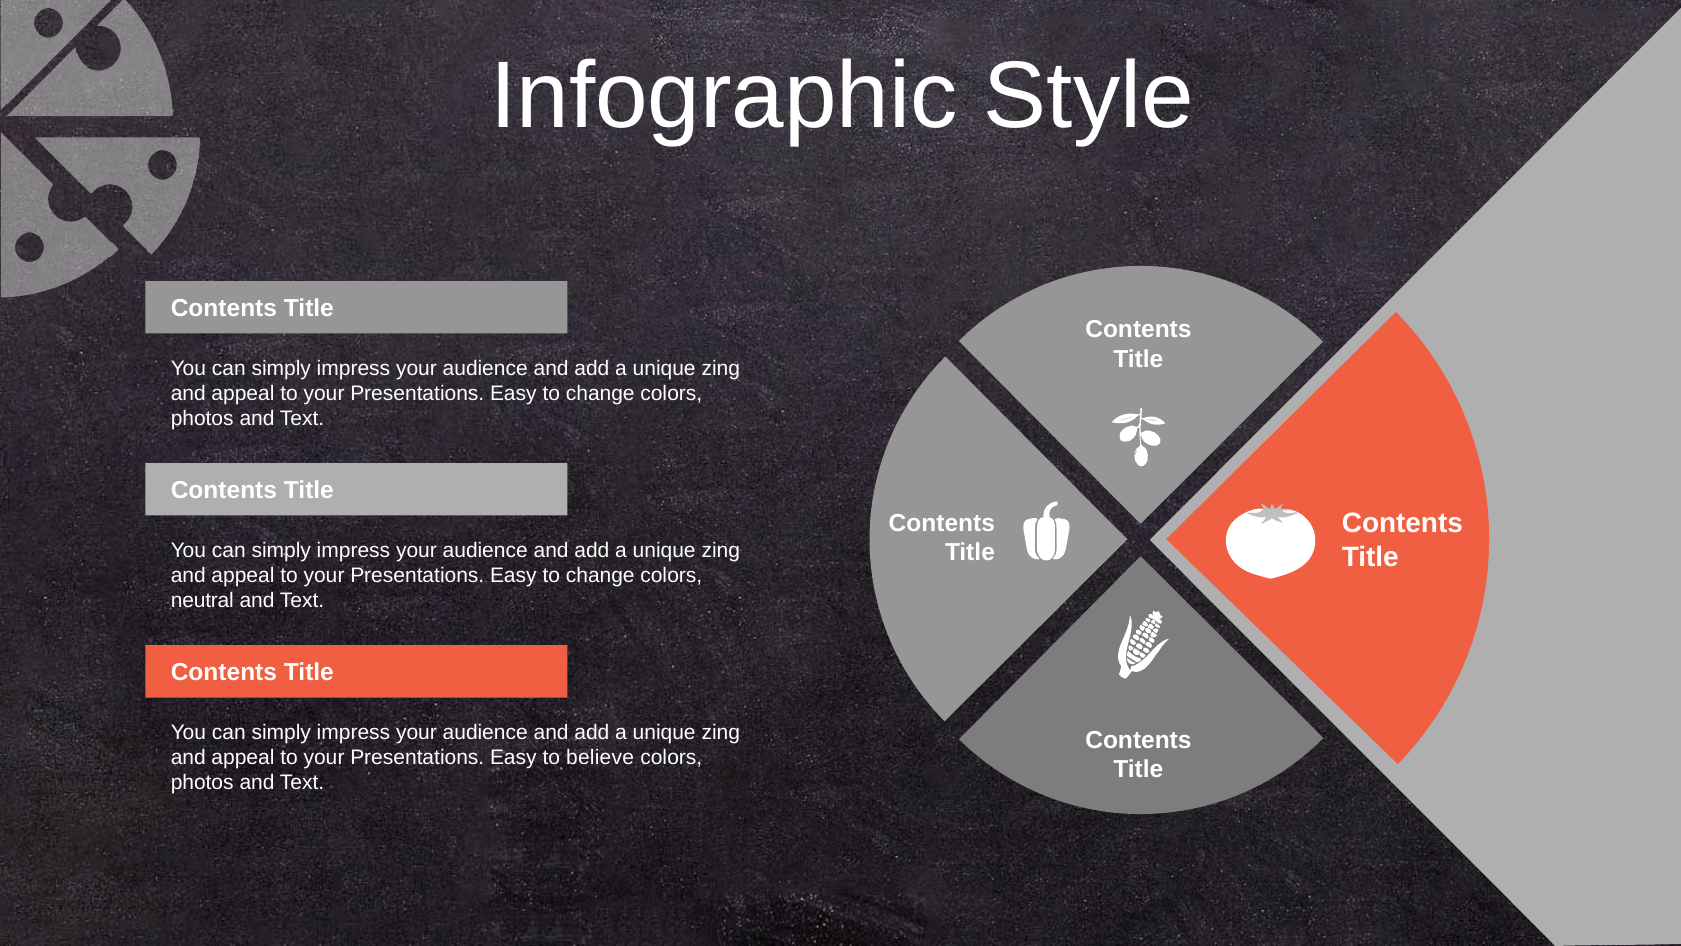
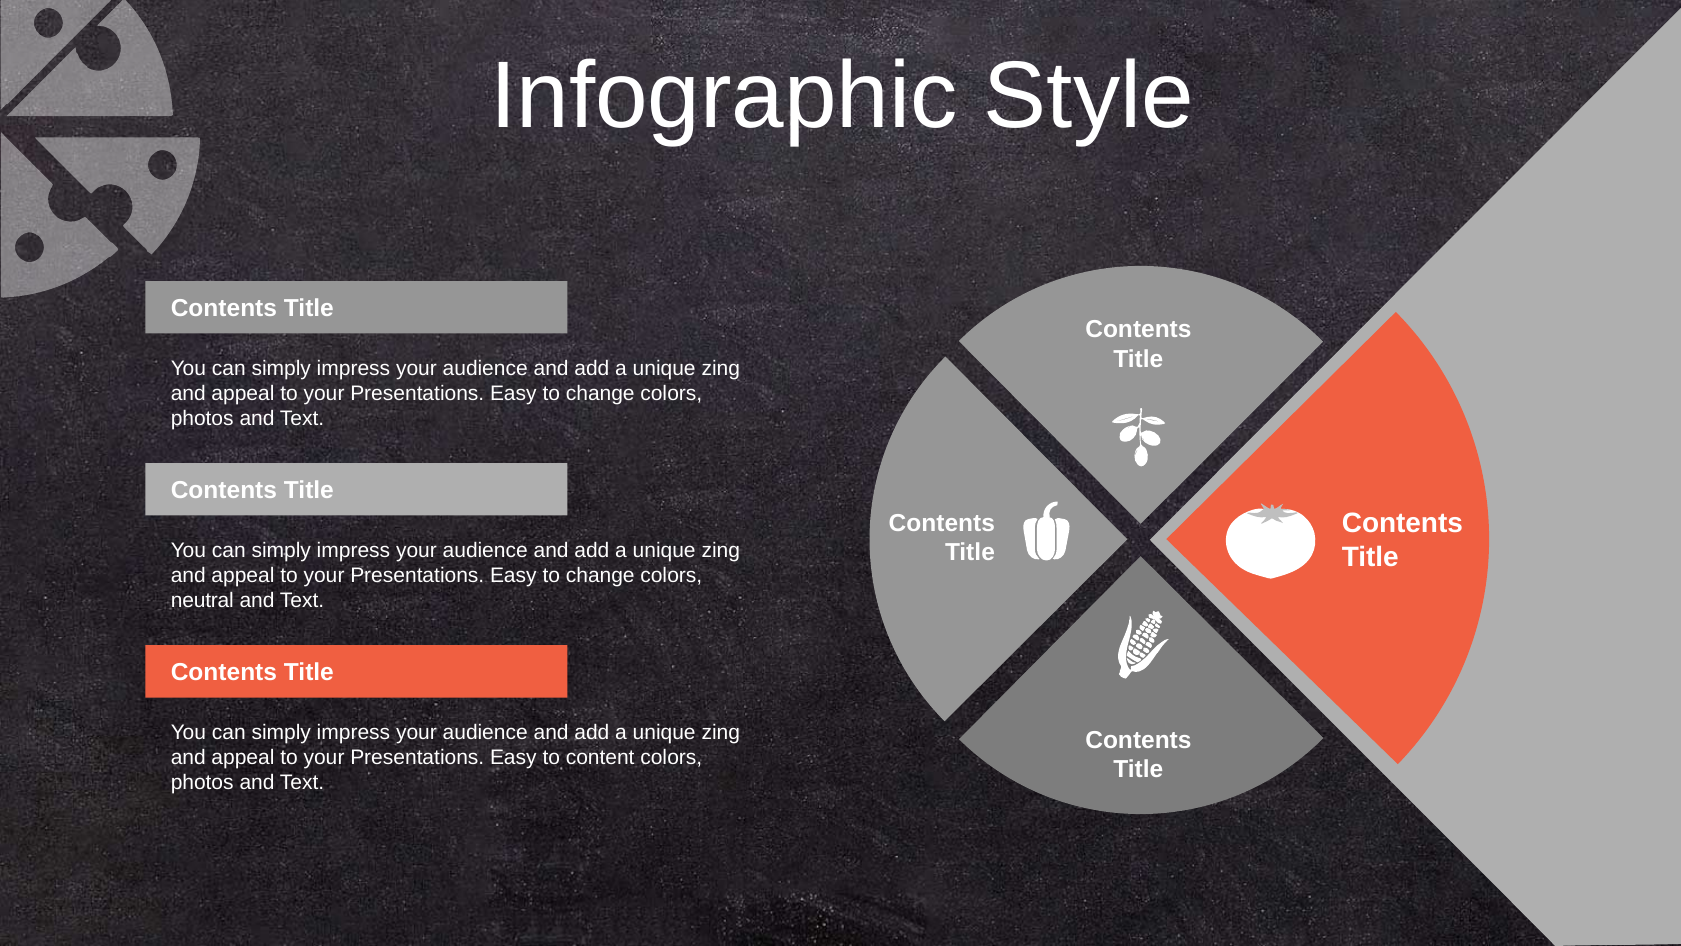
believe: believe -> content
